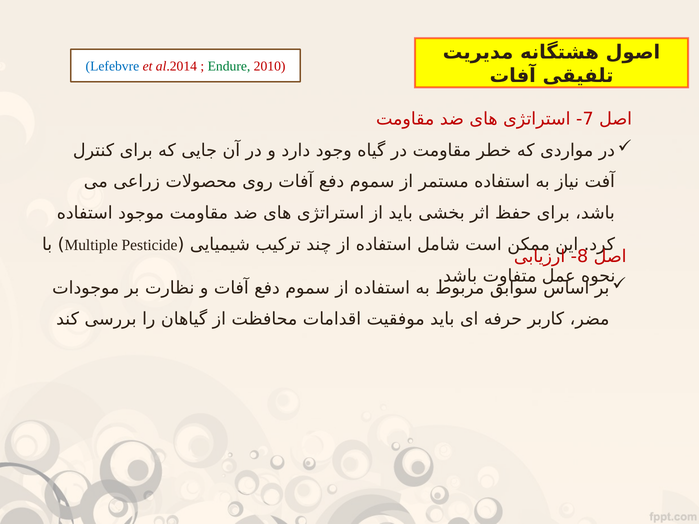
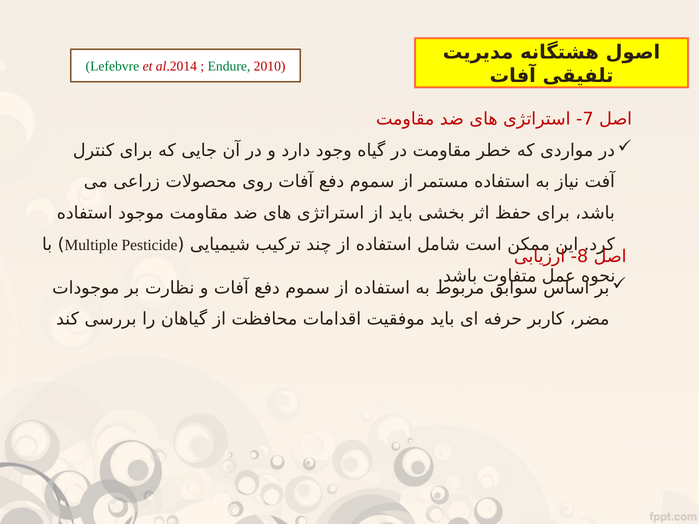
Lefebvre colour: blue -> green
